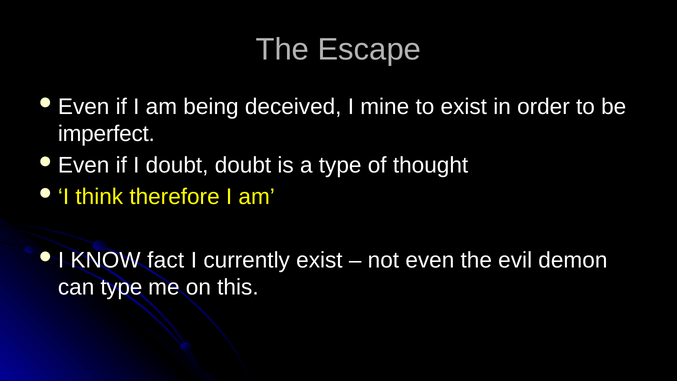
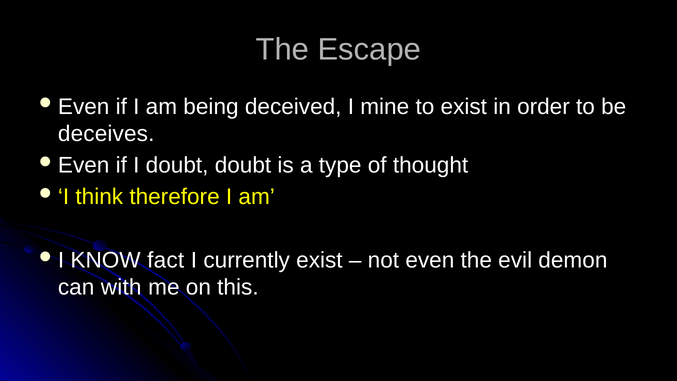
imperfect: imperfect -> deceives
can type: type -> with
